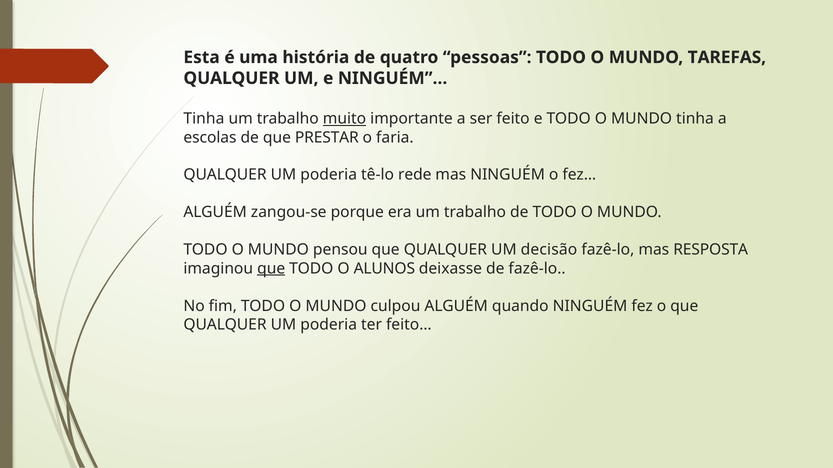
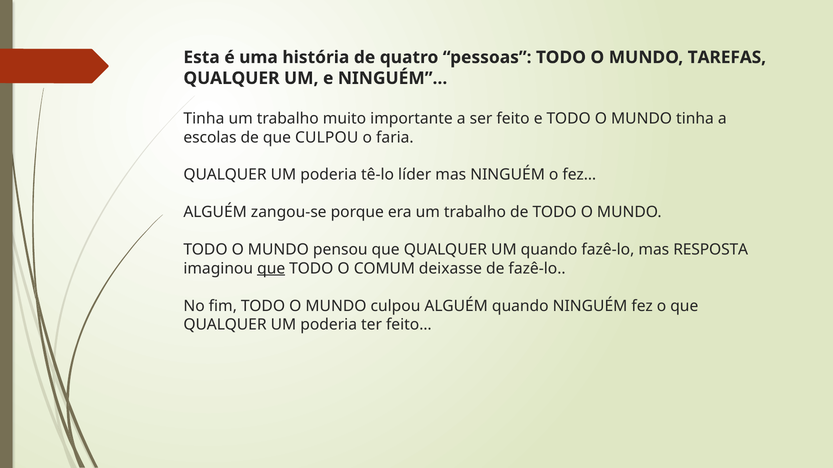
muito underline: present -> none
que PRESTAR: PRESTAR -> CULPOU
rede: rede -> líder
UM decisão: decisão -> quando
ALUNOS: ALUNOS -> COMUM
